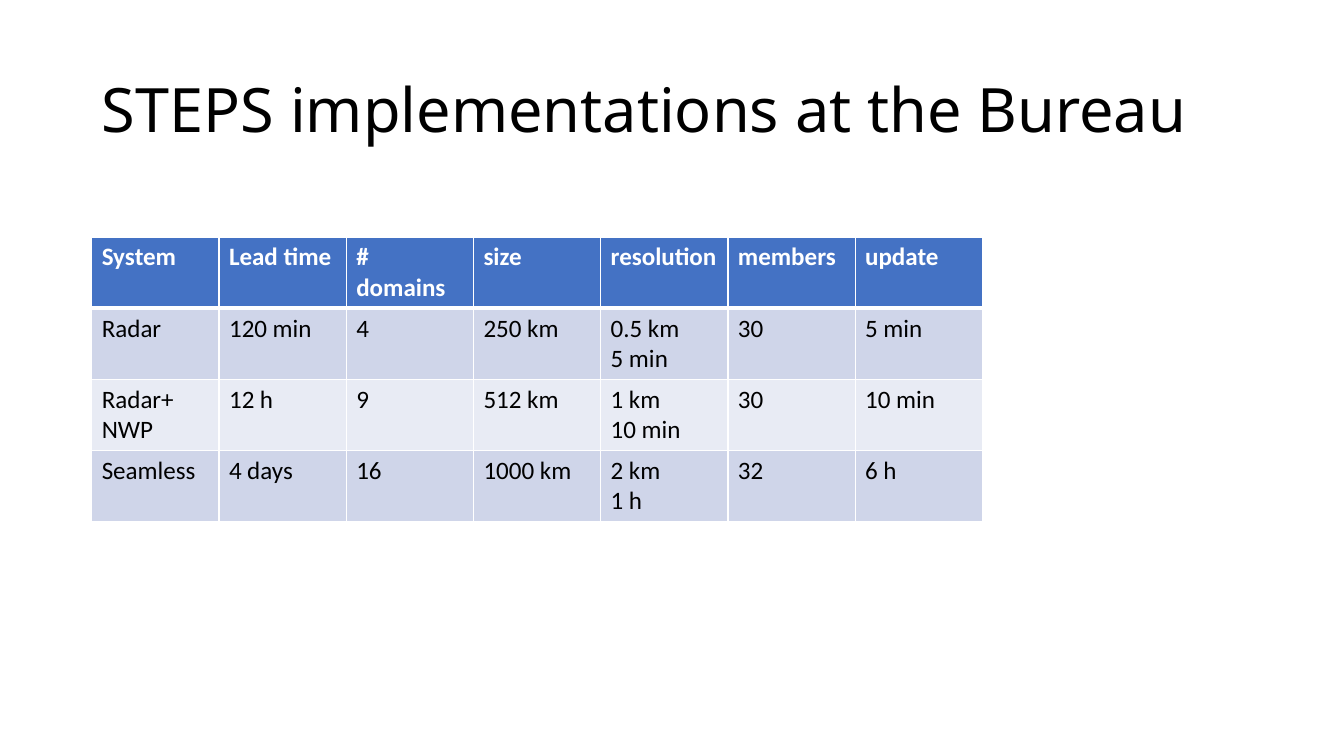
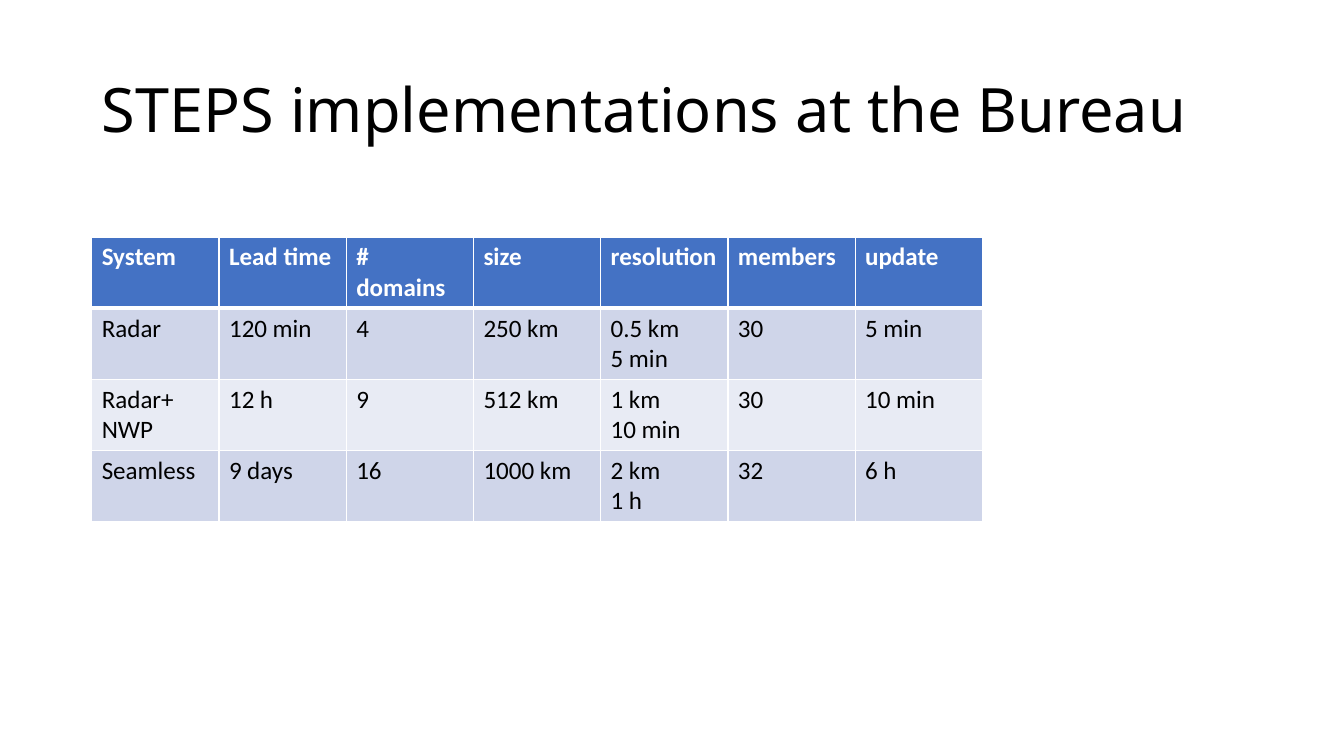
Seamless 4: 4 -> 9
